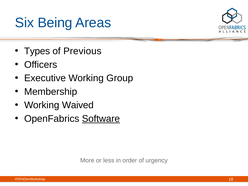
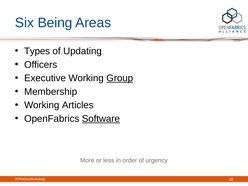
Previous: Previous -> Updating
Group underline: none -> present
Waived: Waived -> Articles
